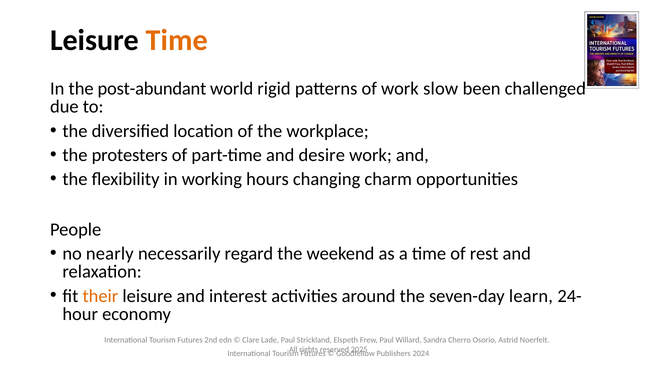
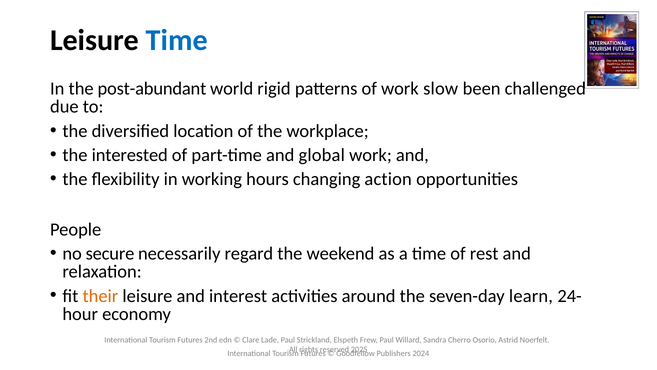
Time at (177, 40) colour: orange -> blue
protesters: protesters -> interested
desire: desire -> global
charm: charm -> action
nearly: nearly -> secure
